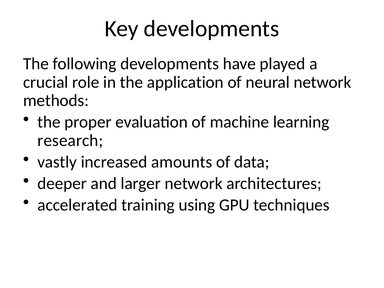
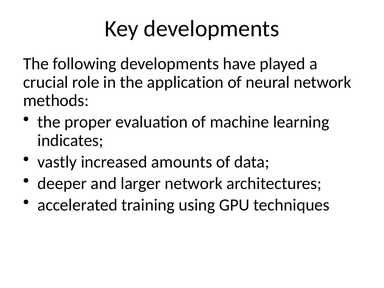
research: research -> indicates
